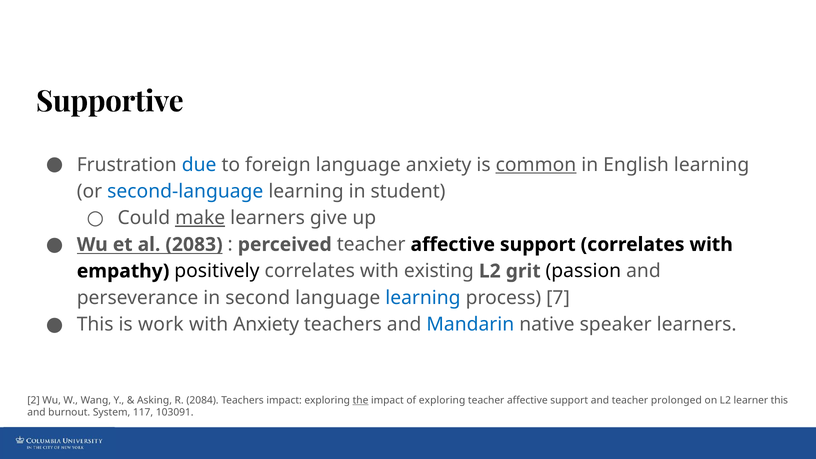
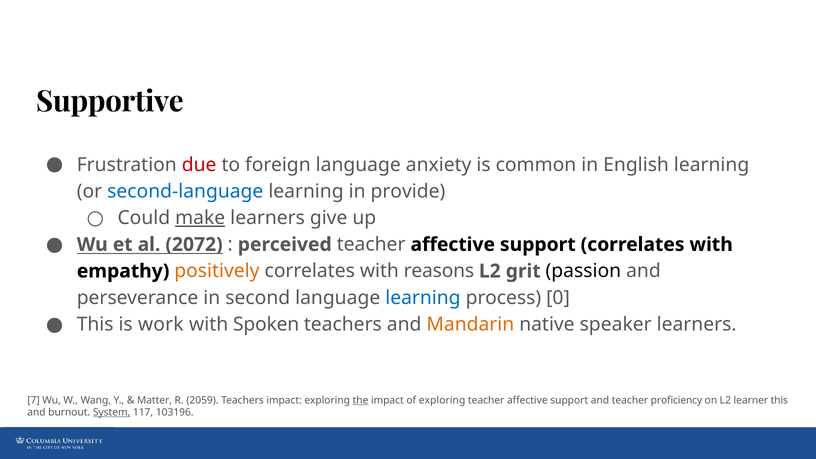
due colour: blue -> red
common underline: present -> none
student: student -> provide
2083: 2083 -> 2072
positively colour: black -> orange
existing: existing -> reasons
7: 7 -> 0
with Anxiety: Anxiety -> Spoken
Mandarin colour: blue -> orange
2: 2 -> 7
Asking: Asking -> Matter
2084: 2084 -> 2059
prolonged: prolonged -> proficiency
System underline: none -> present
103091: 103091 -> 103196
